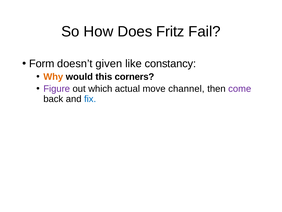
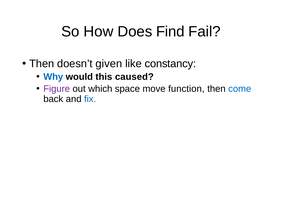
Fritz: Fritz -> Find
Form at (42, 64): Form -> Then
Why colour: orange -> blue
corners: corners -> caused
actual: actual -> space
channel: channel -> function
come colour: purple -> blue
